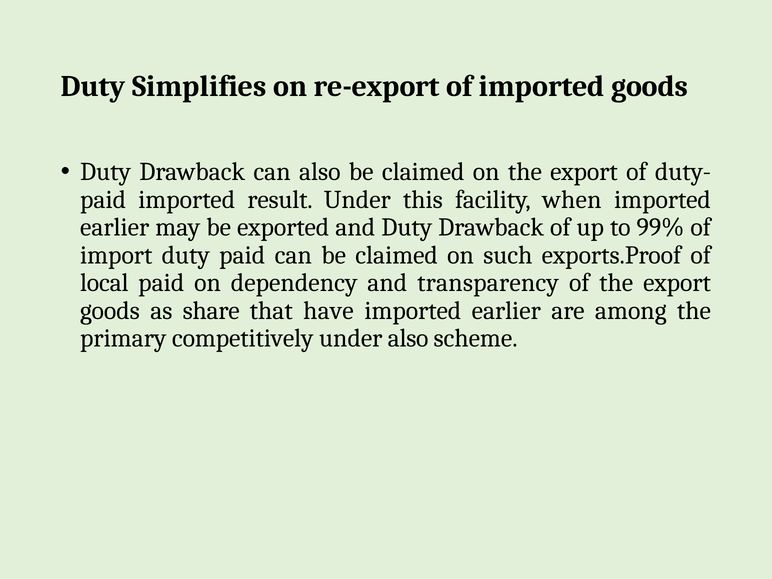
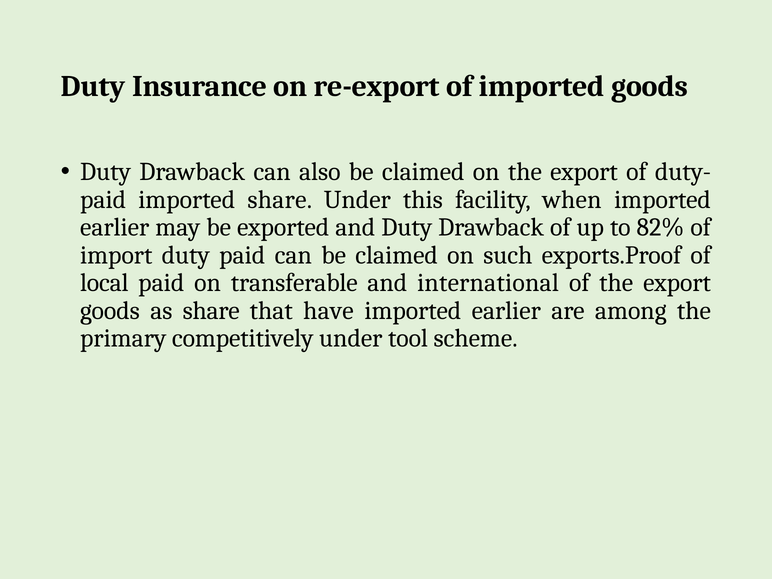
Simplifies: Simplifies -> Insurance
imported result: result -> share
99%: 99% -> 82%
dependency: dependency -> transferable
transparency: transparency -> international
under also: also -> tool
